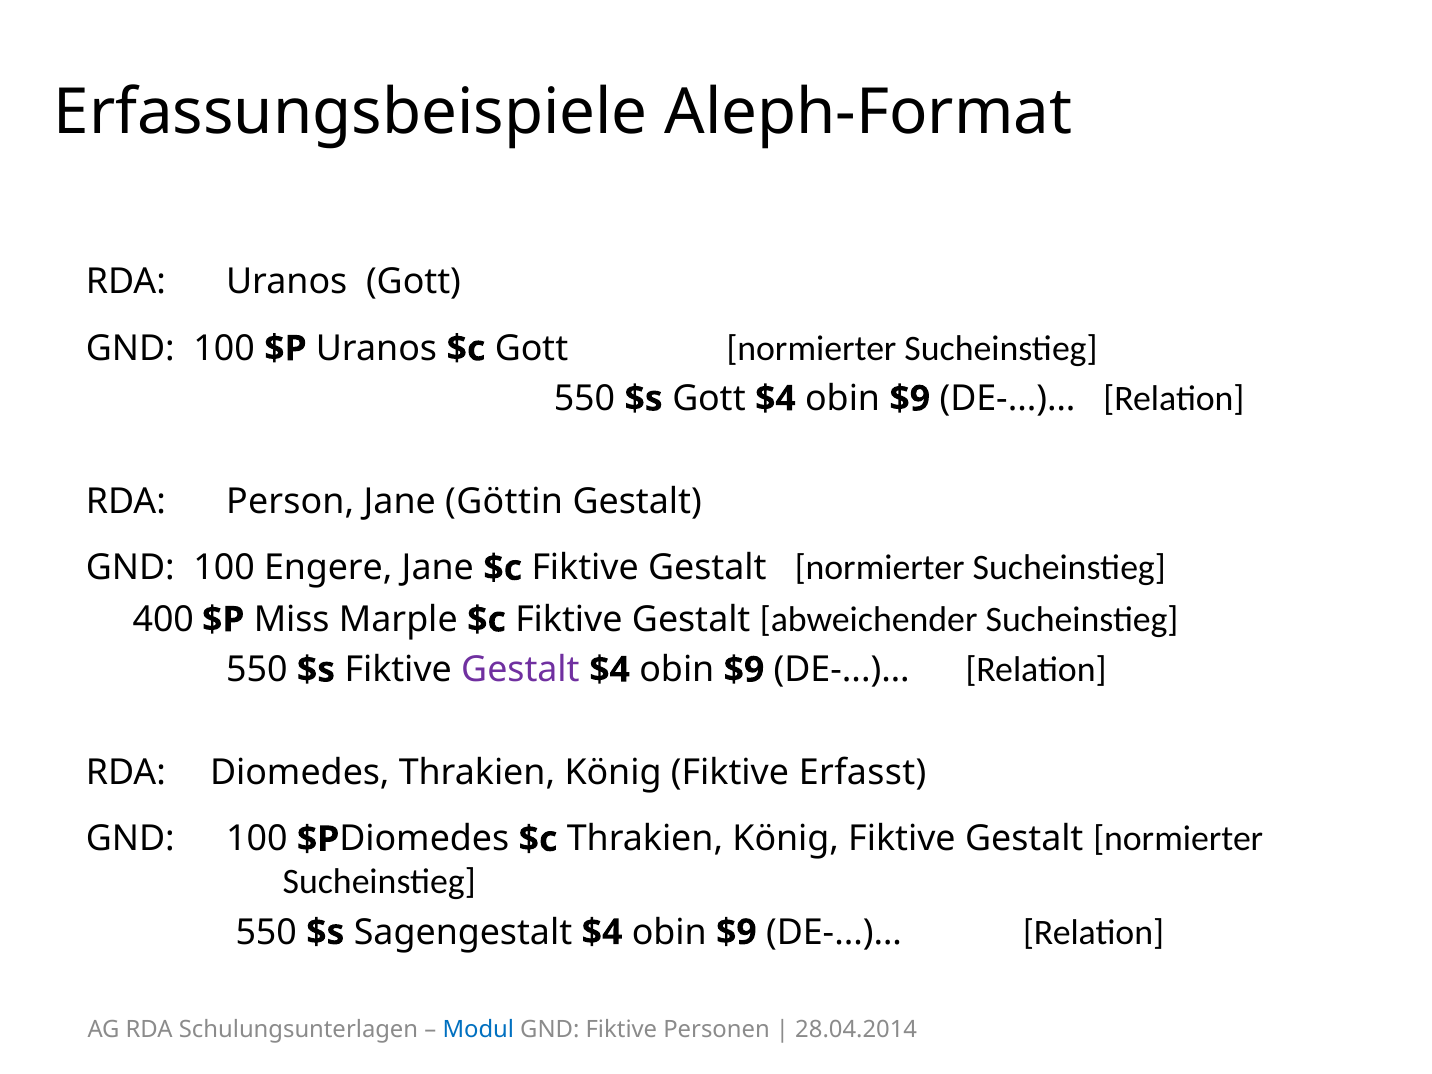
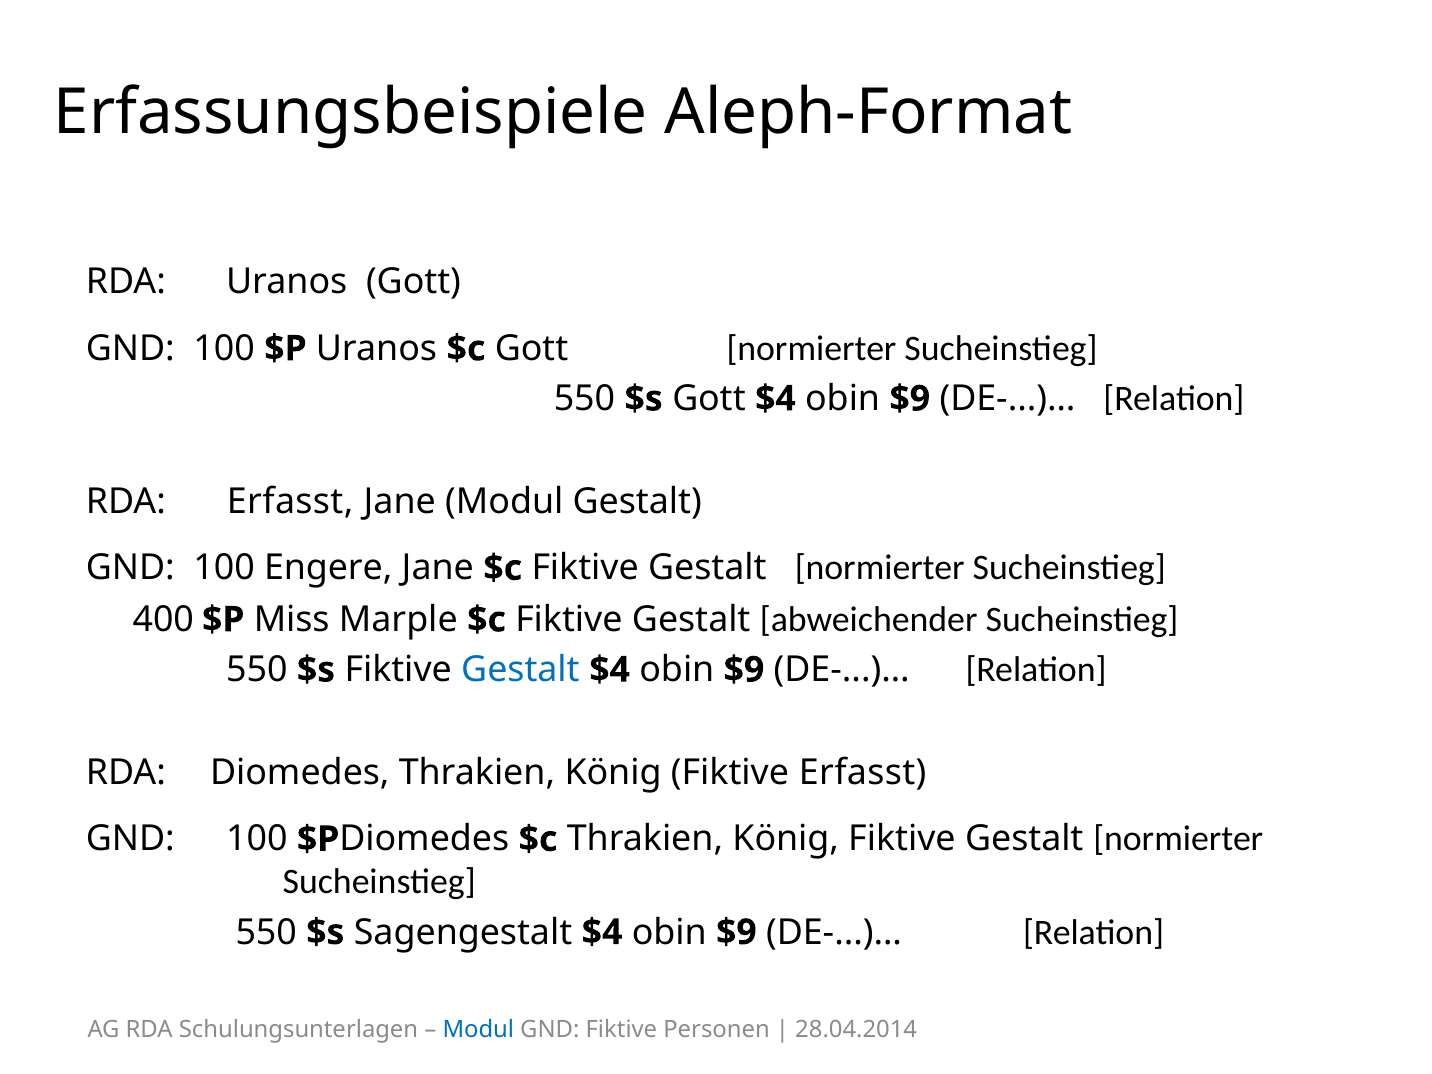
RDA Person: Person -> Erfasst
Jane Göttin: Göttin -> Modul
Gestalt at (520, 670) colour: purple -> blue
